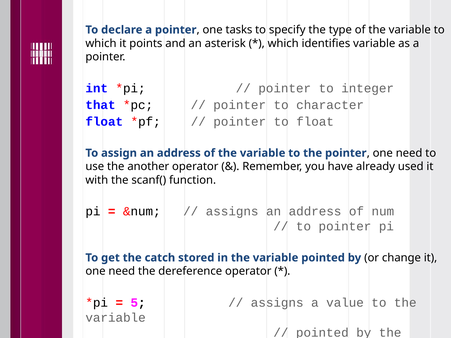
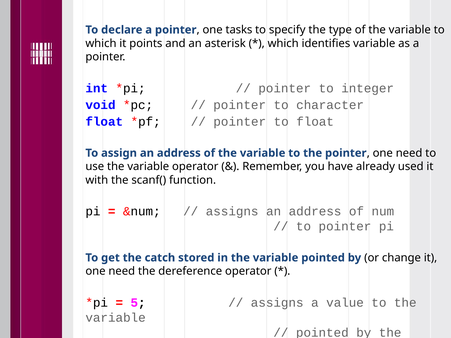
that: that -> void
use the another: another -> variable
